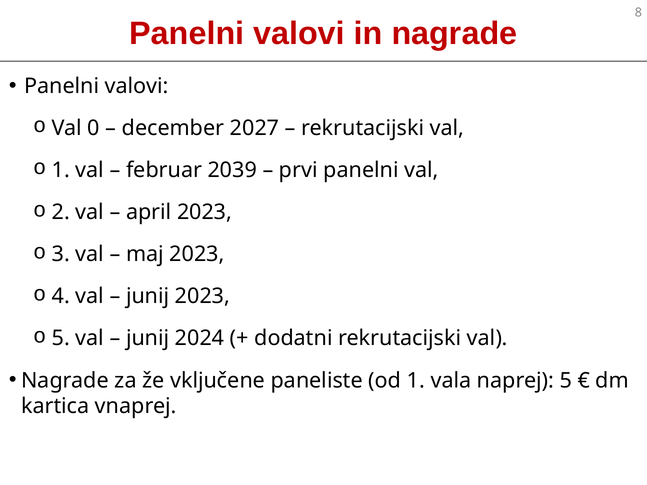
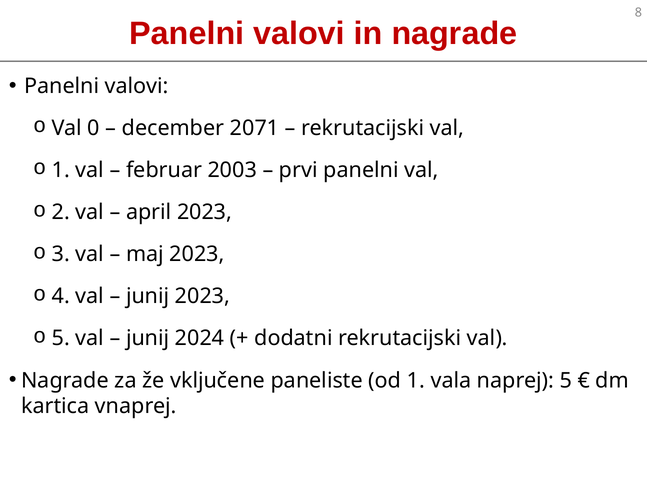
2027: 2027 -> 2071
2039: 2039 -> 2003
